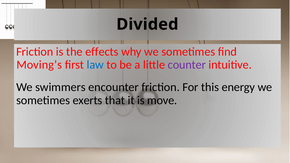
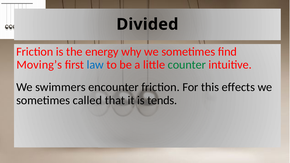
effects: effects -> energy
counter colour: purple -> green
energy: energy -> effects
exerts: exerts -> called
move: move -> tends
